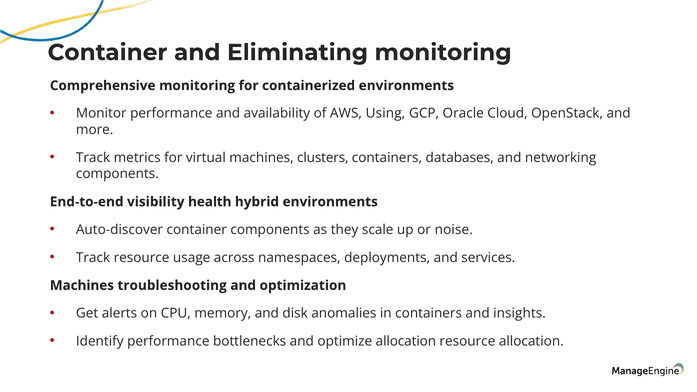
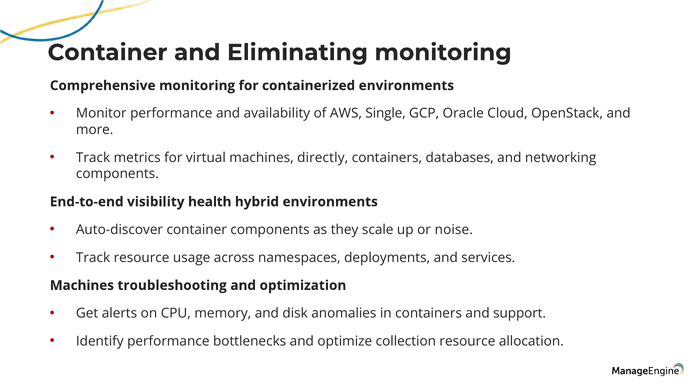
Using: Using -> Single
clusters: clusters -> directly
insights: insights -> support
optimize allocation: allocation -> collection
